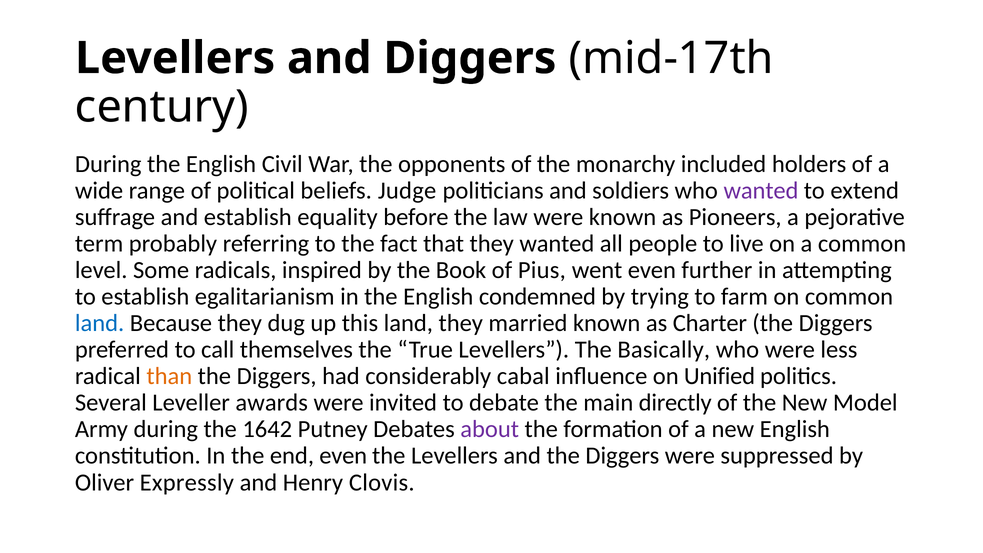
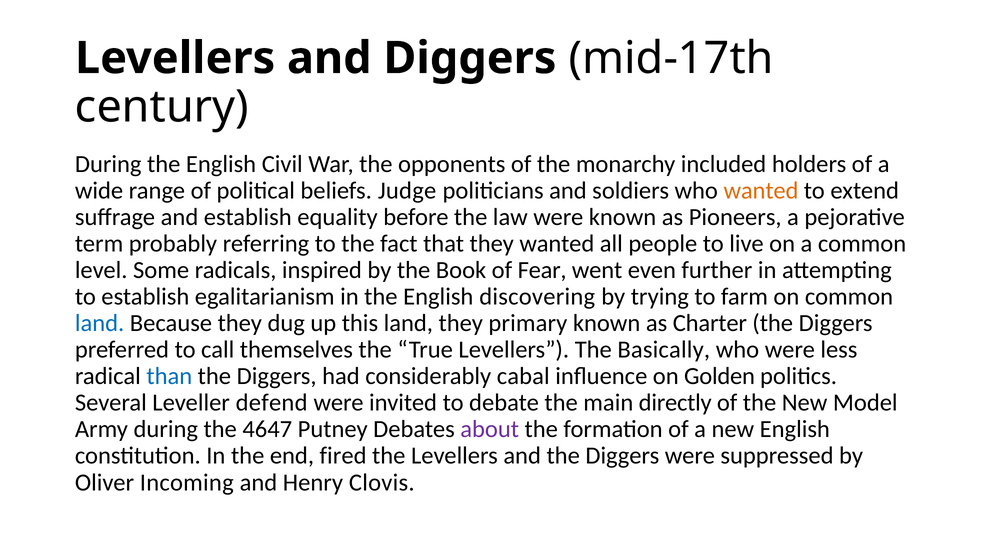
wanted at (761, 191) colour: purple -> orange
Pius: Pius -> Fear
condemned: condemned -> discovering
married: married -> primary
than colour: orange -> blue
Unified: Unified -> Golden
awards: awards -> defend
1642: 1642 -> 4647
end even: even -> fired
Expressly: Expressly -> Incoming
